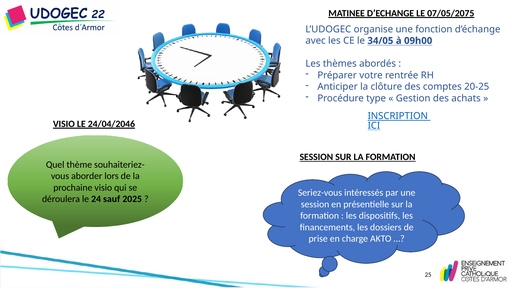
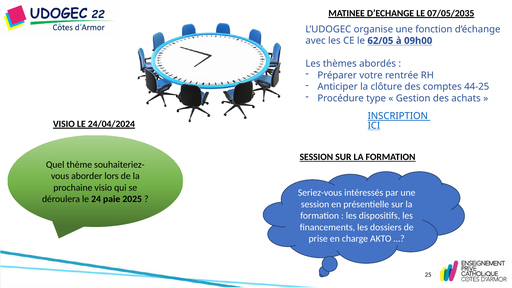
07/05/2075: 07/05/2075 -> 07/05/2035
34/05: 34/05 -> 62/05
20-25: 20-25 -> 44-25
24/04/2046: 24/04/2046 -> 24/04/2024
sauf: sauf -> paie
